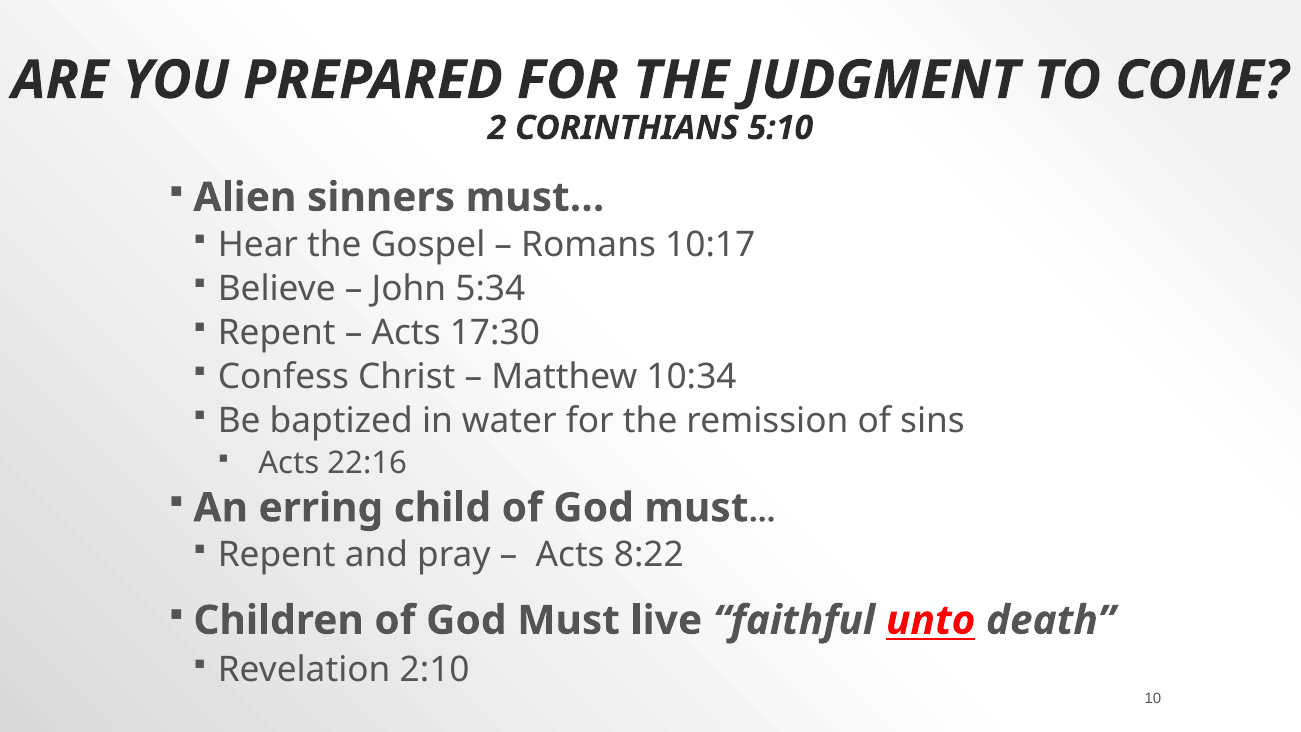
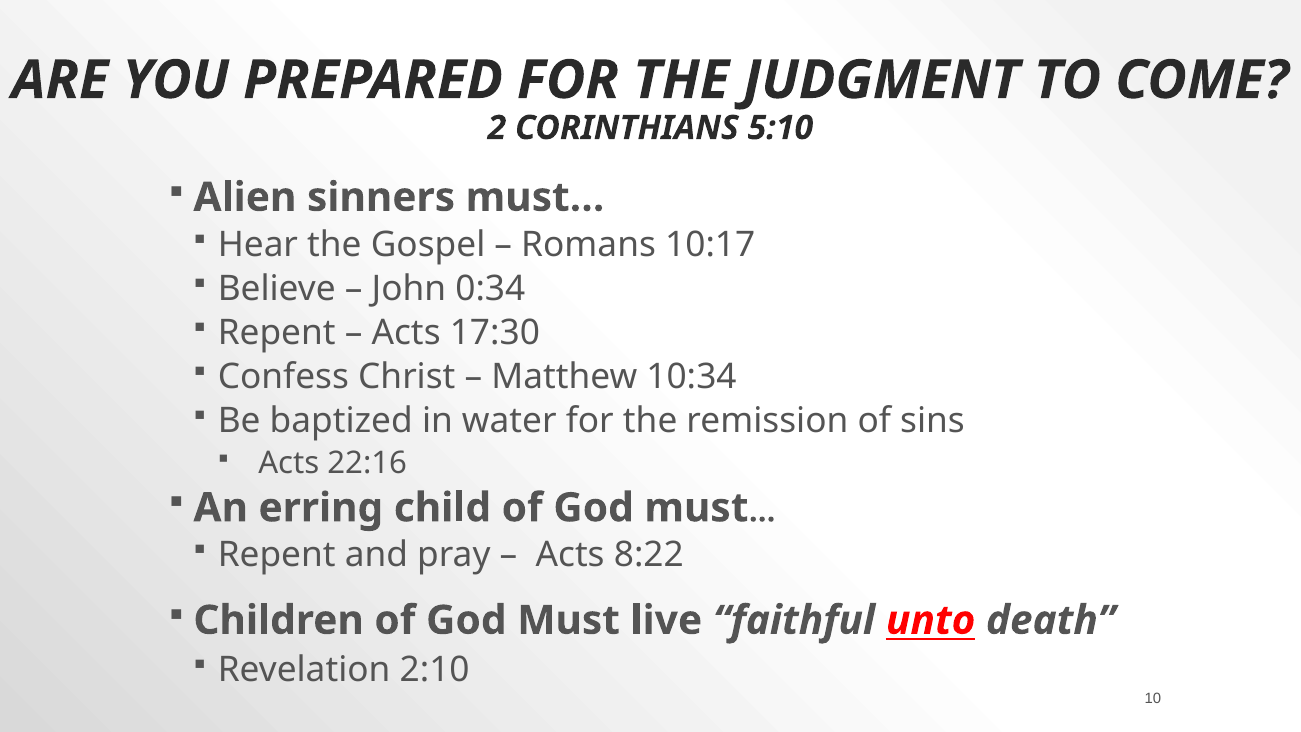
5:34: 5:34 -> 0:34
